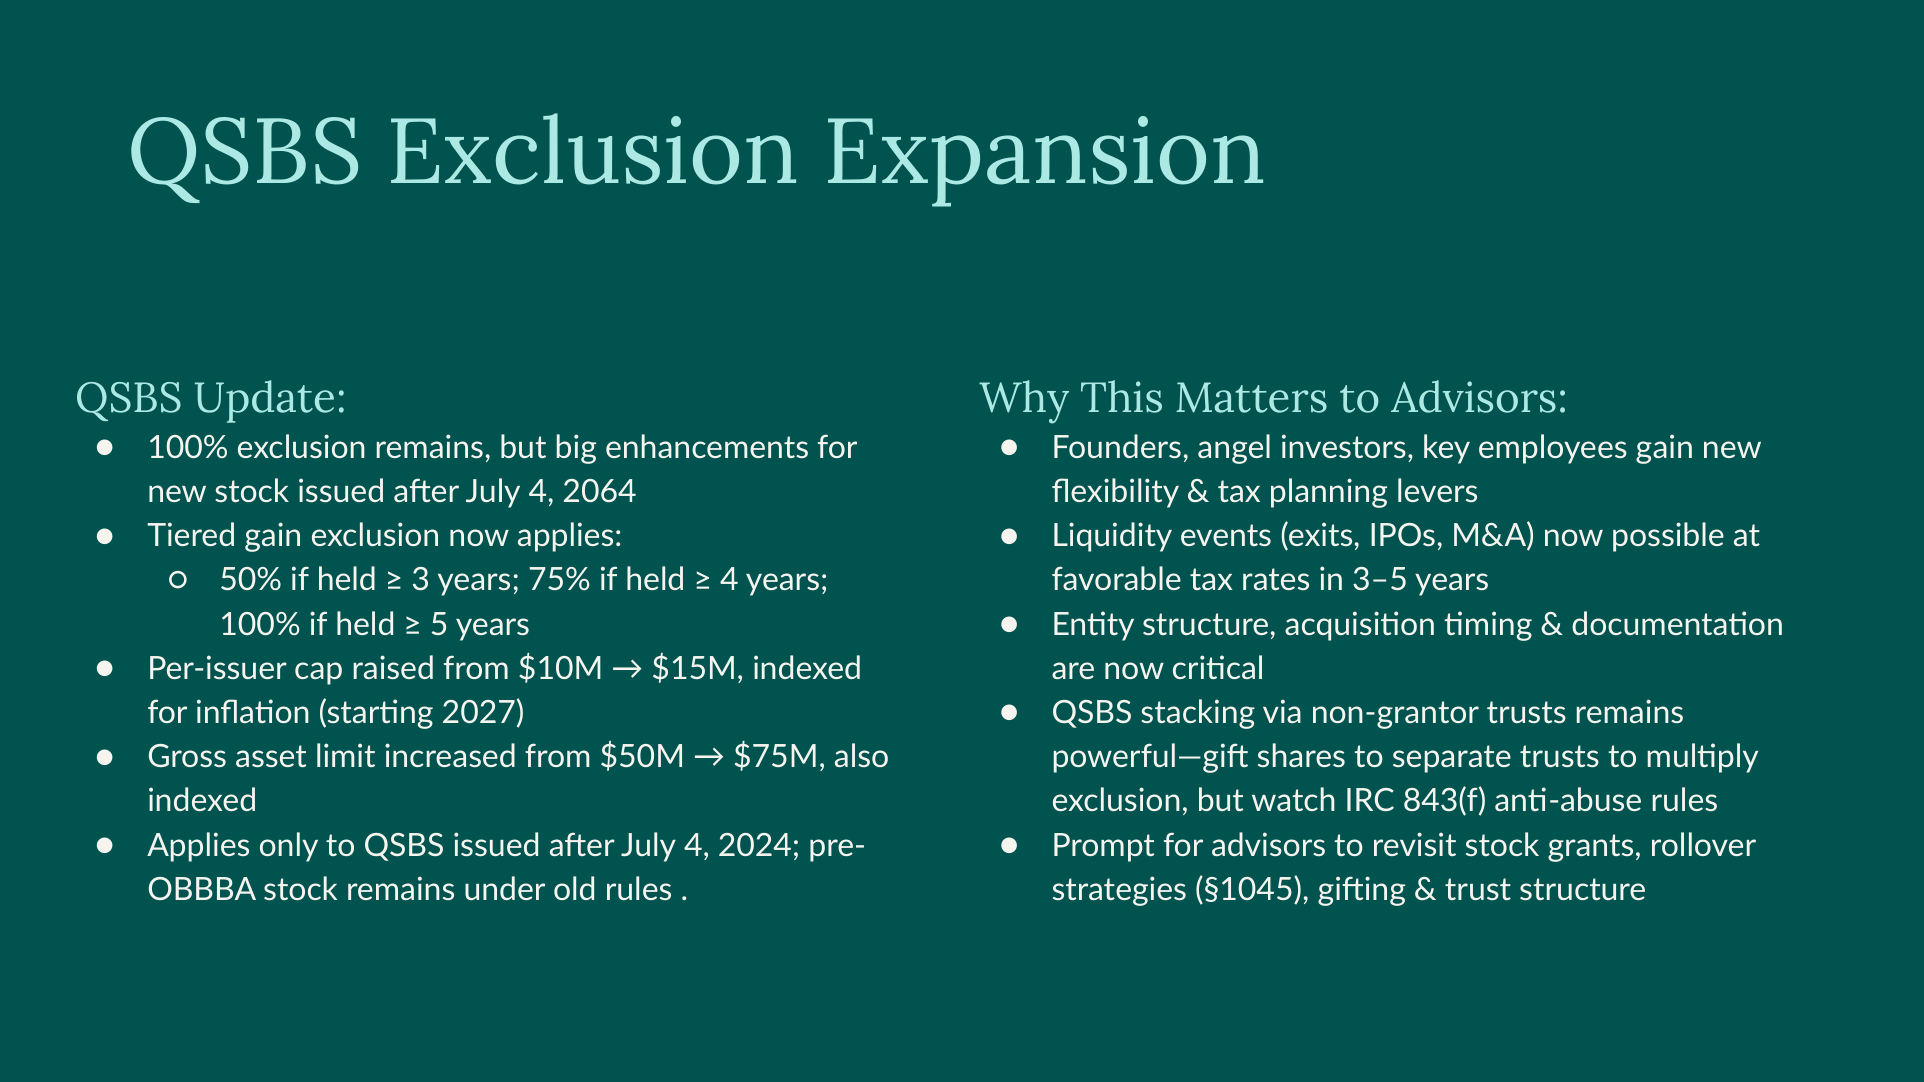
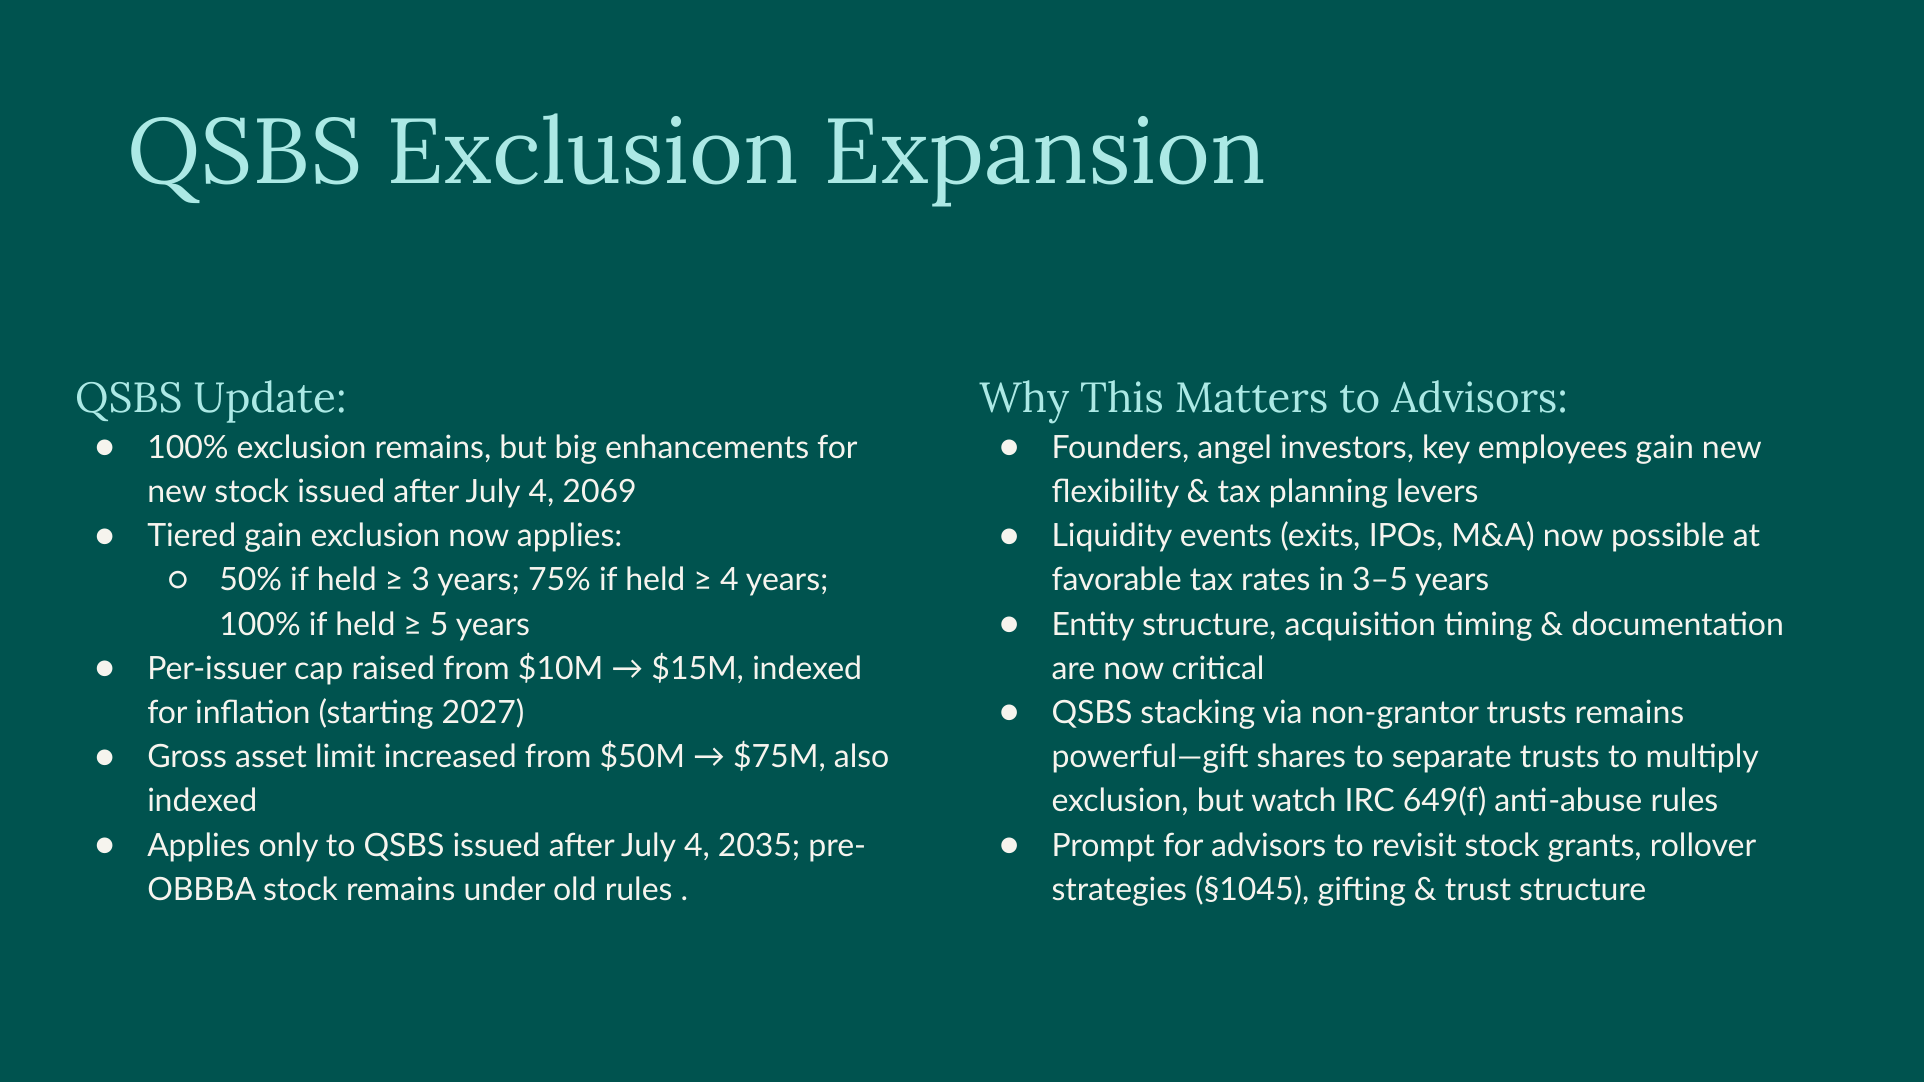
2064: 2064 -> 2069
843(f: 843(f -> 649(f
2024: 2024 -> 2035
